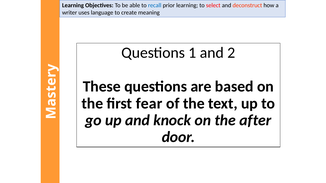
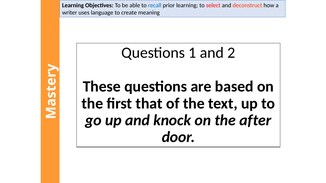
fear: fear -> that
